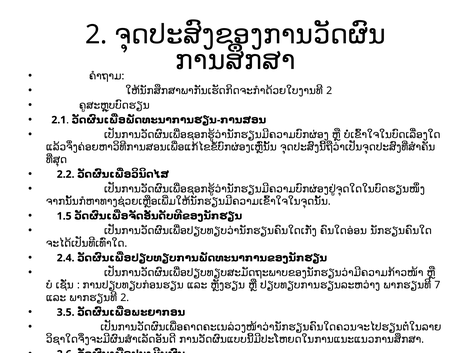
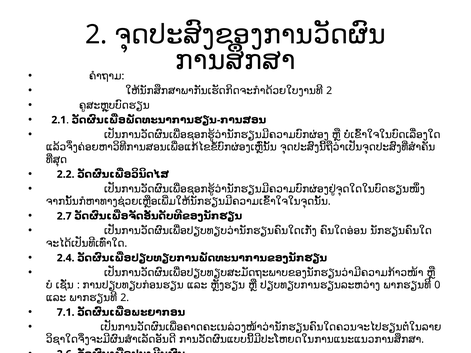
1.5: 1.5 -> 2.7
7: 7 -> 0
3.5: 3.5 -> 7.1
